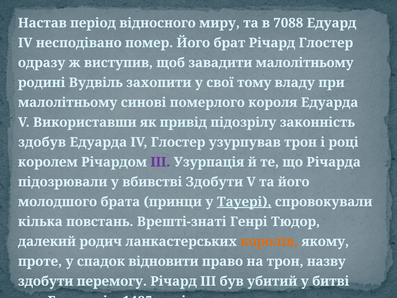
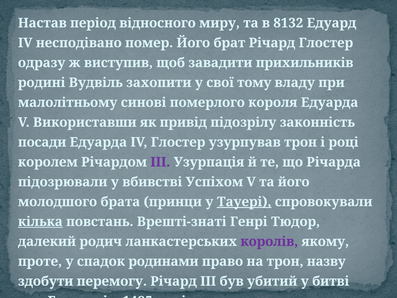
7088: 7088 -> 8132
завадити малолітньому: малолітньому -> прихильників
здобув: здобув -> посади
вбивстві Здобути: Здобути -> Успіхом
кілька underline: none -> present
королів colour: orange -> purple
відновити: відновити -> родинами
